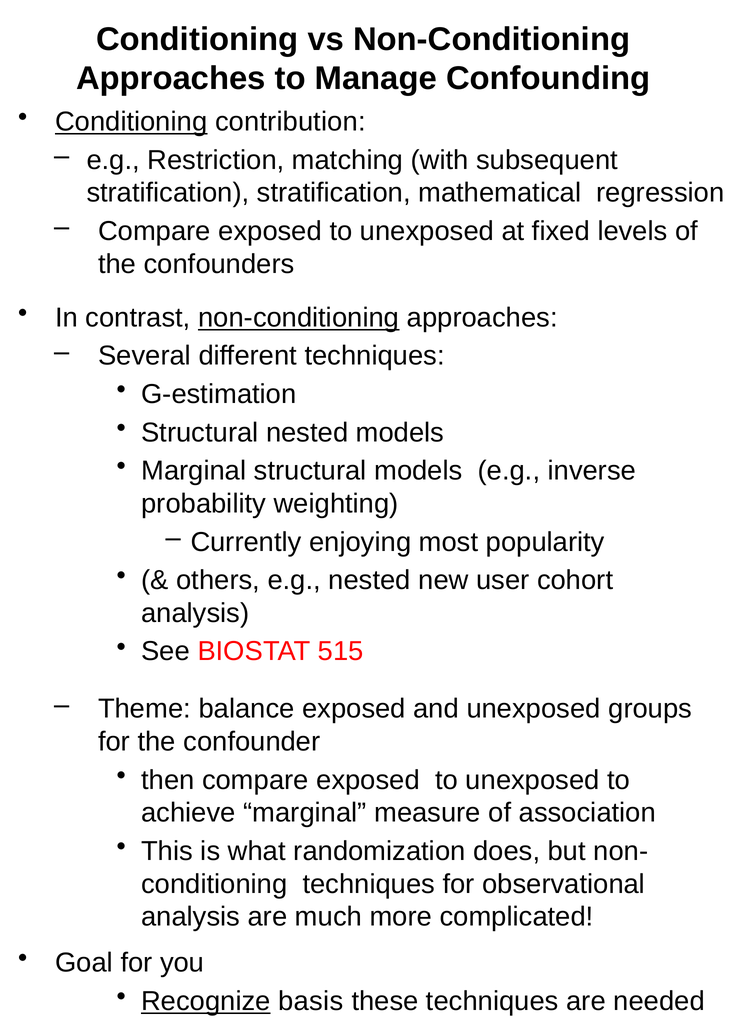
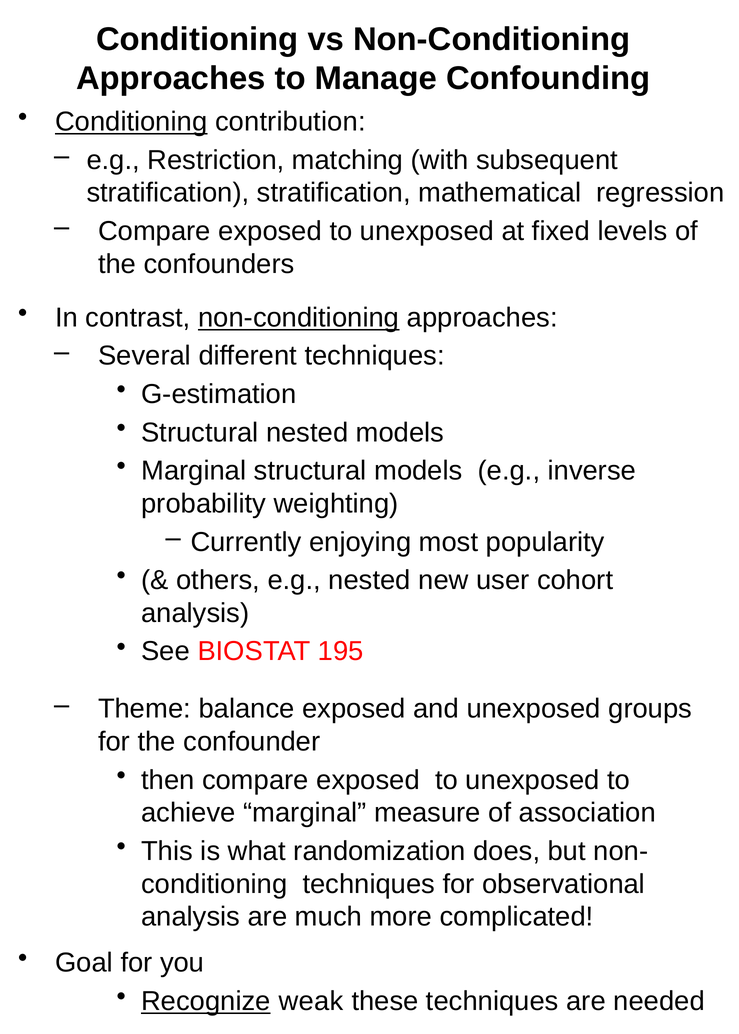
515: 515 -> 195
basis: basis -> weak
